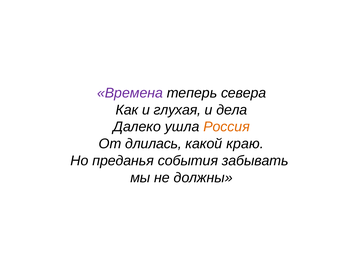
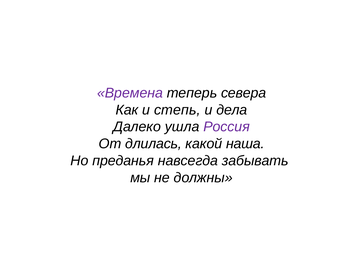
глухая: глухая -> степь
Россия colour: orange -> purple
краю: краю -> наша
события: события -> навсегда
